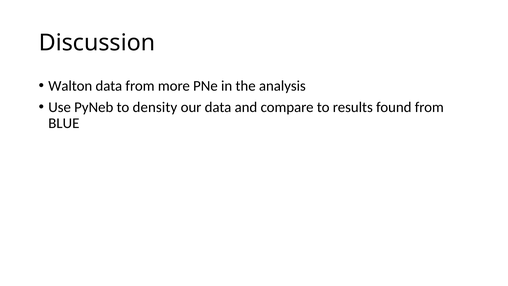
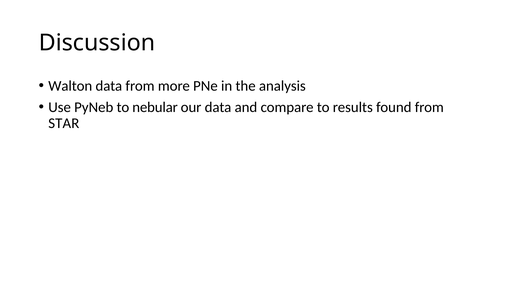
density: density -> nebular
BLUE: BLUE -> STAR
